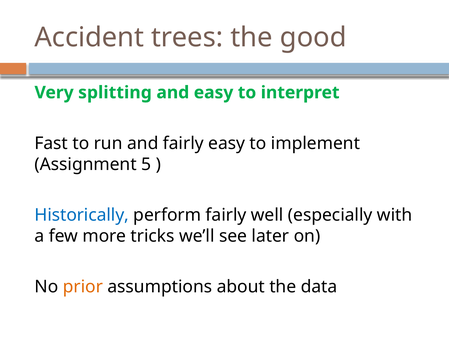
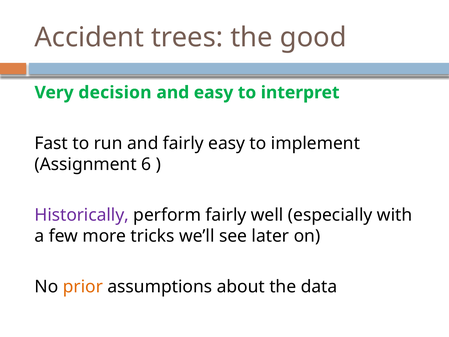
splitting: splitting -> decision
5: 5 -> 6
Historically colour: blue -> purple
